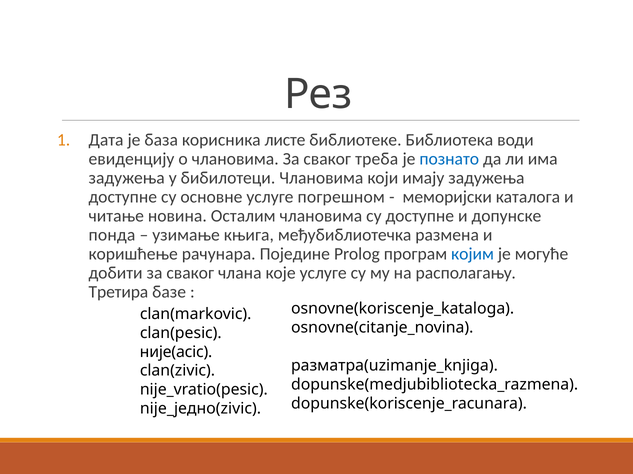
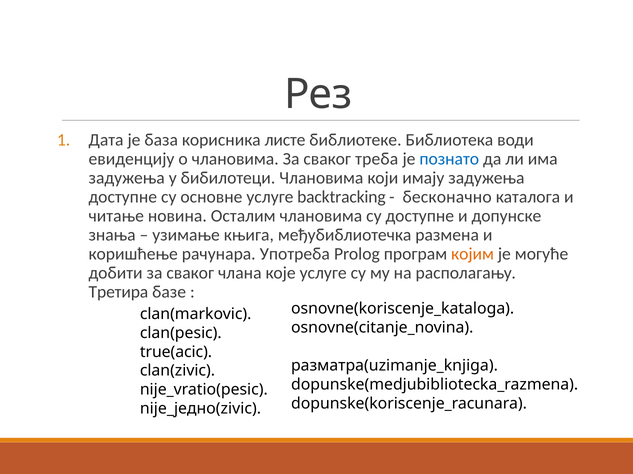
погрешном: погрешном -> backtracking
меморијски: меморијски -> бесконачно
понда: понда -> знања
Поједине: Поједине -> Употреба
којим colour: blue -> orange
није(acic: није(acic -> true(acic
